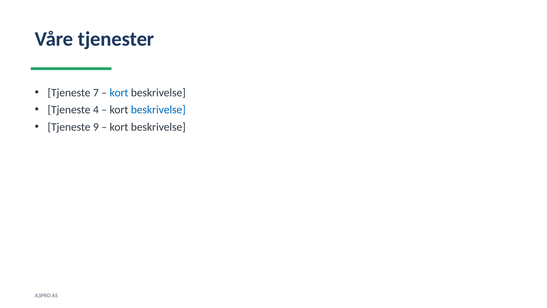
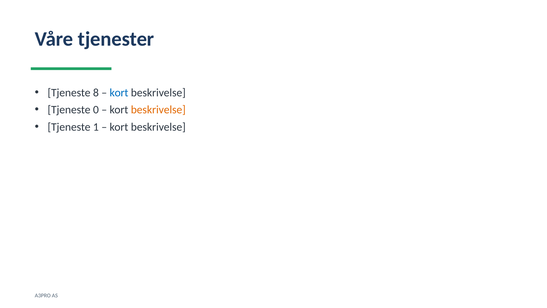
7: 7 -> 8
4: 4 -> 0
beskrivelse at (158, 110) colour: blue -> orange
9: 9 -> 1
